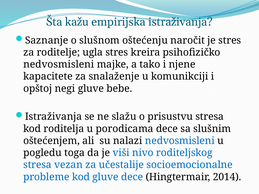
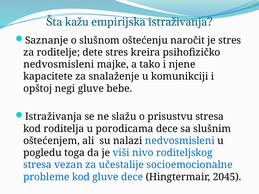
ugla: ugla -> dete
2014: 2014 -> 2045
